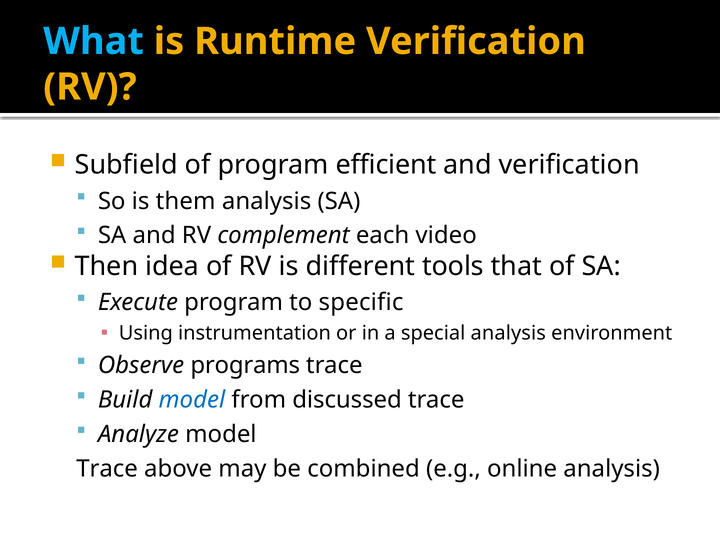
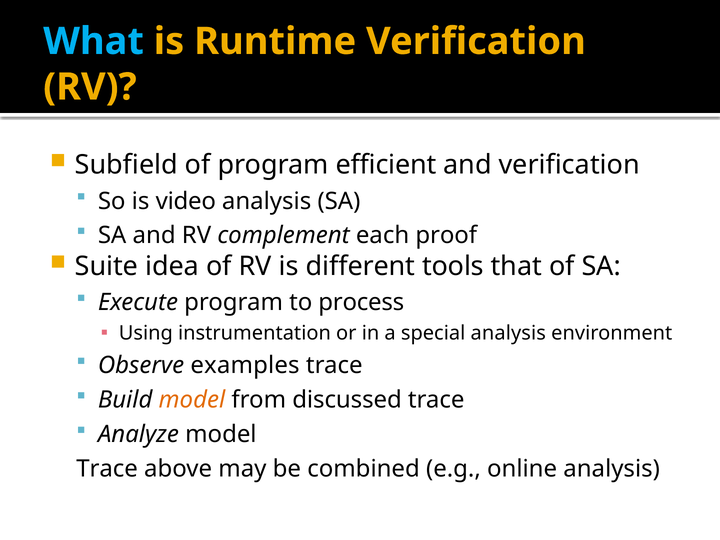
them: them -> video
video: video -> proof
Then: Then -> Suite
specific: specific -> process
programs: programs -> examples
model at (192, 400) colour: blue -> orange
